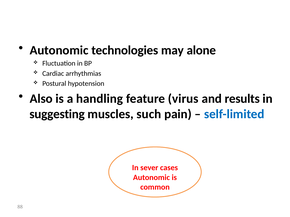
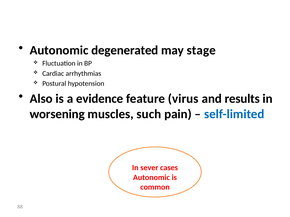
technologies: technologies -> degenerated
alone: alone -> stage
handling: handling -> evidence
suggesting: suggesting -> worsening
